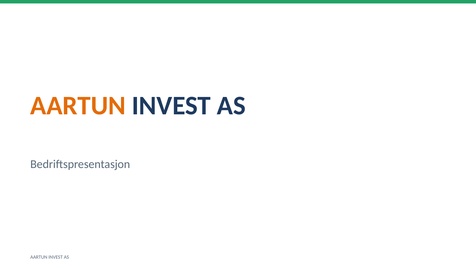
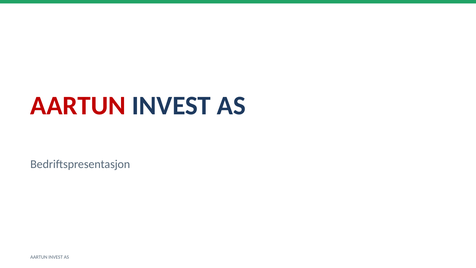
AARTUN at (78, 106) colour: orange -> red
